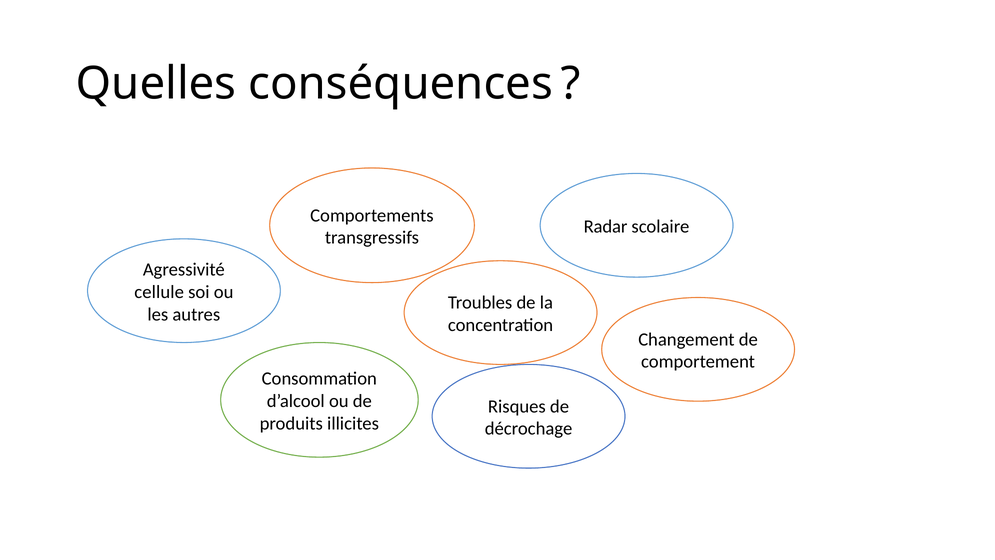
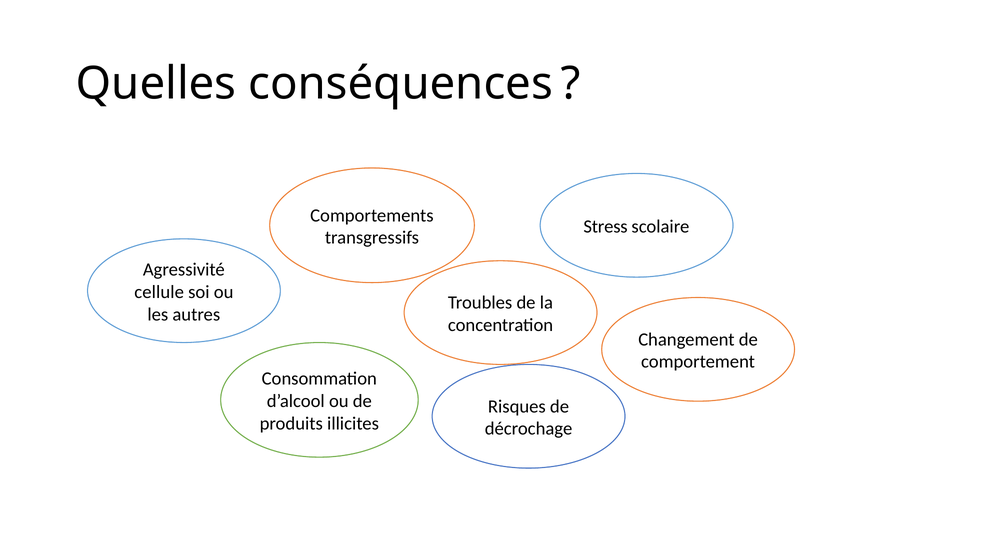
Radar: Radar -> Stress
